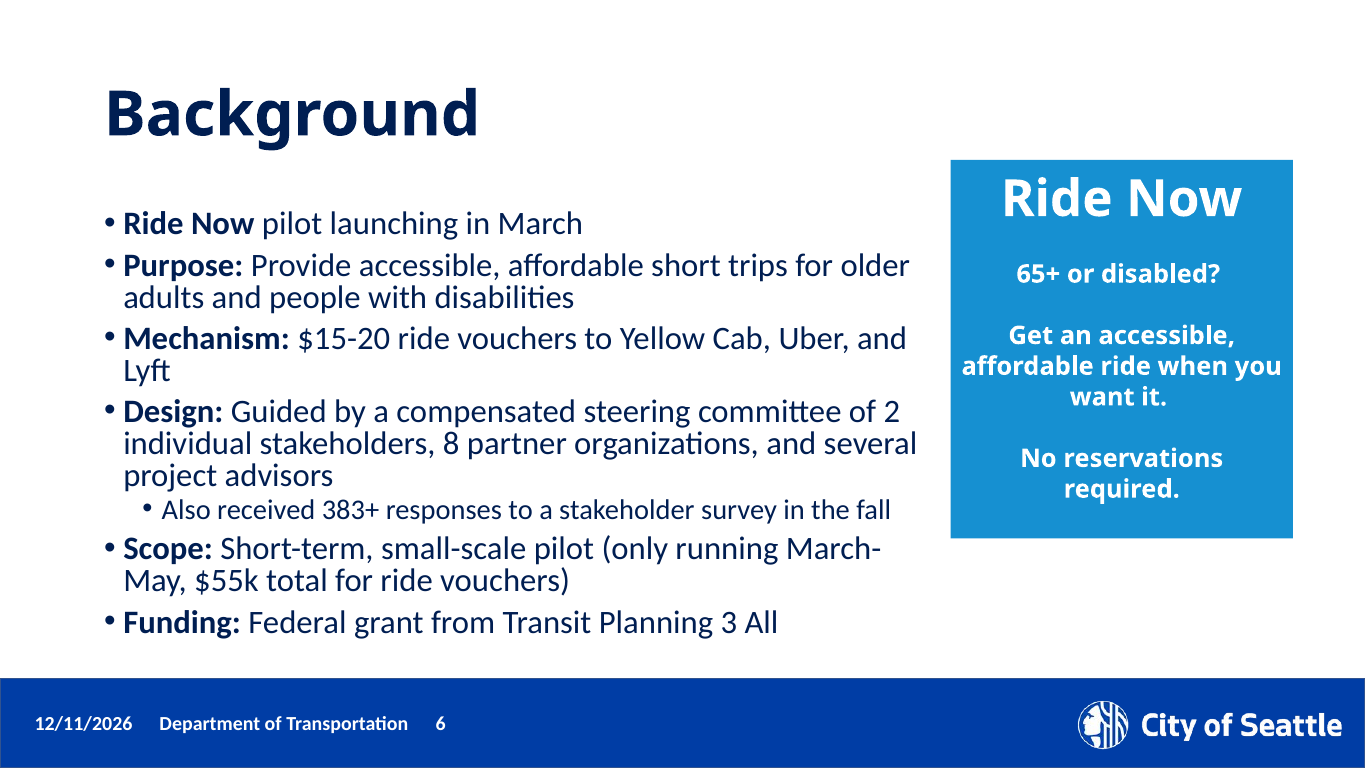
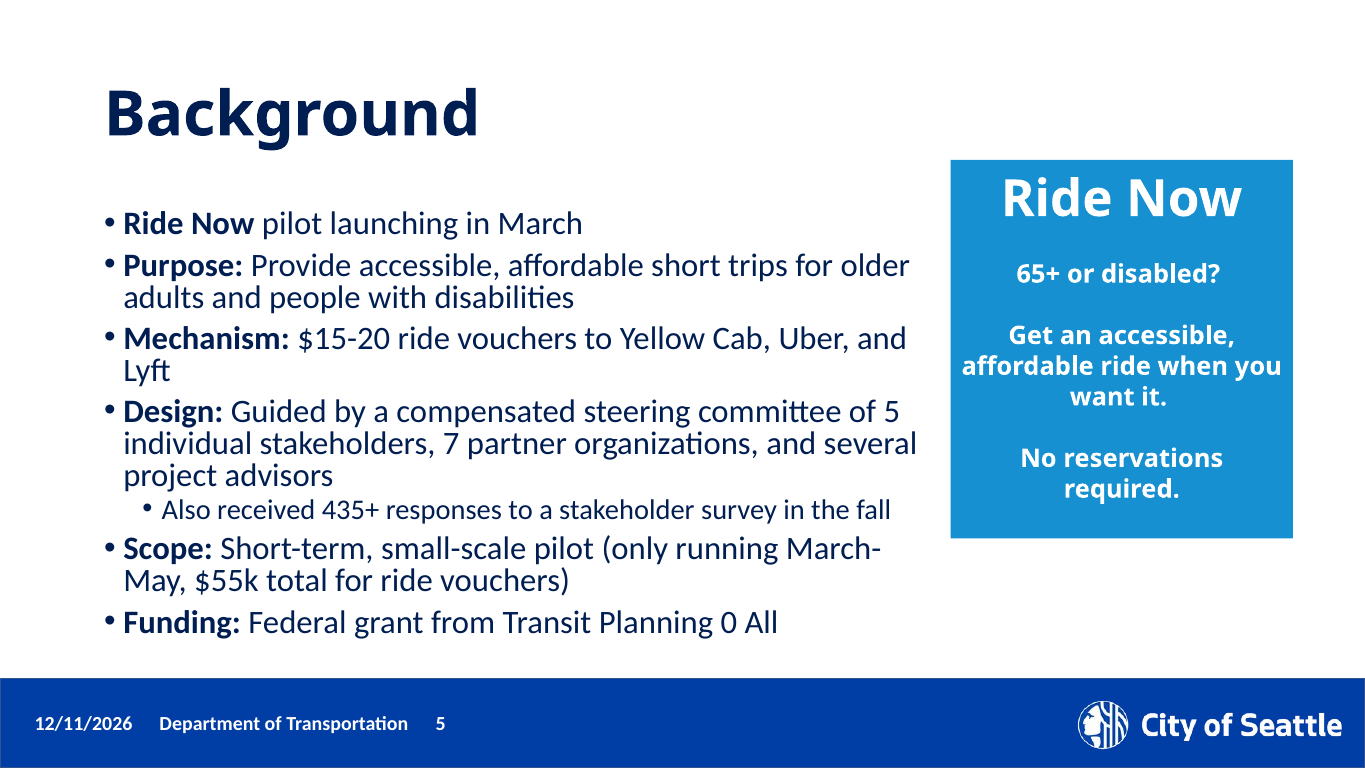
of 2: 2 -> 5
8: 8 -> 7
383+: 383+ -> 435+
3: 3 -> 0
6 at (441, 724): 6 -> 5
